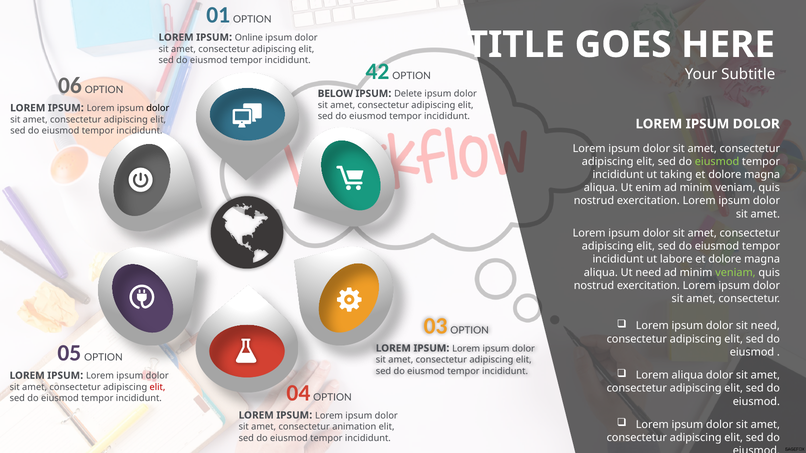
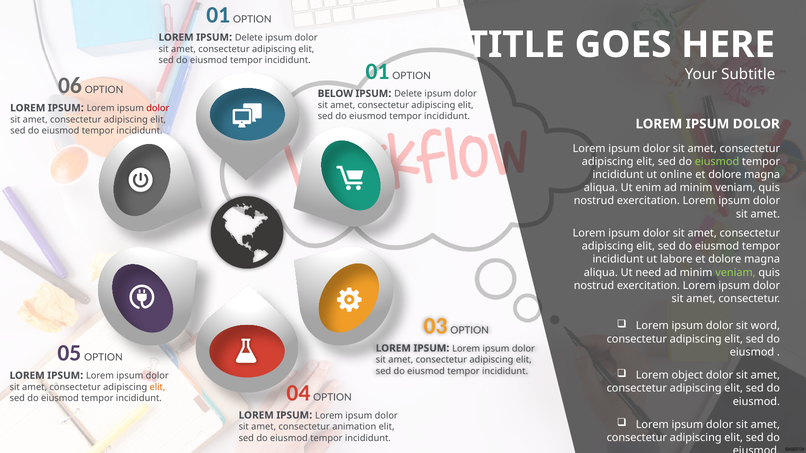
LOREM IPSUM Online: Online -> Delete
incididunt 42: 42 -> 01
dolor at (158, 108) colour: black -> red
taking: taking -> online
sit need: need -> word
Lorem aliqua: aliqua -> object
elit at (158, 387) colour: red -> orange
